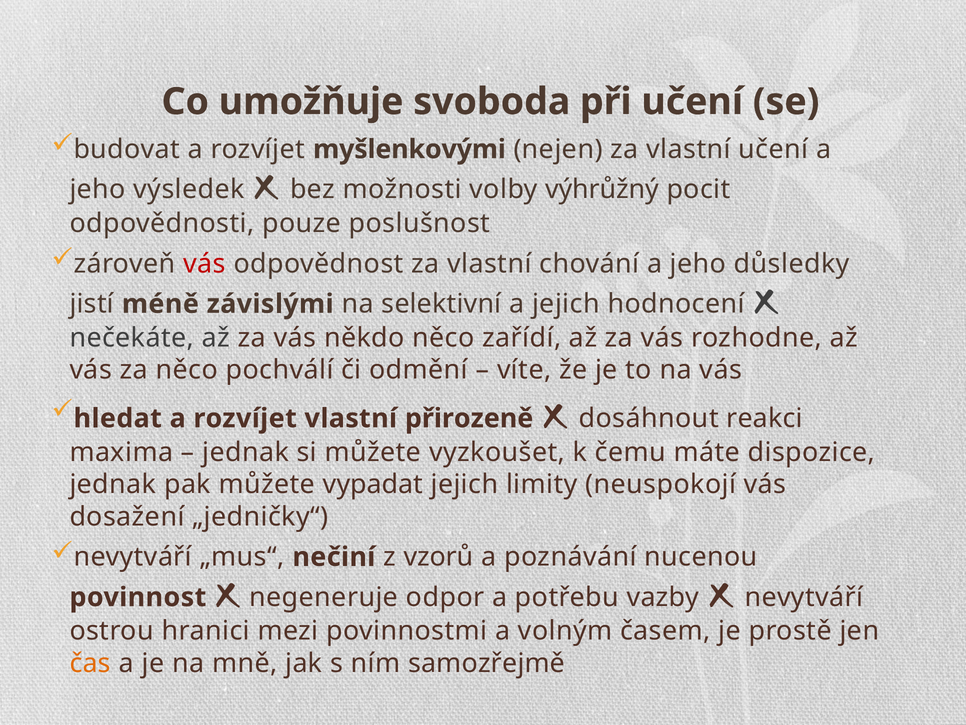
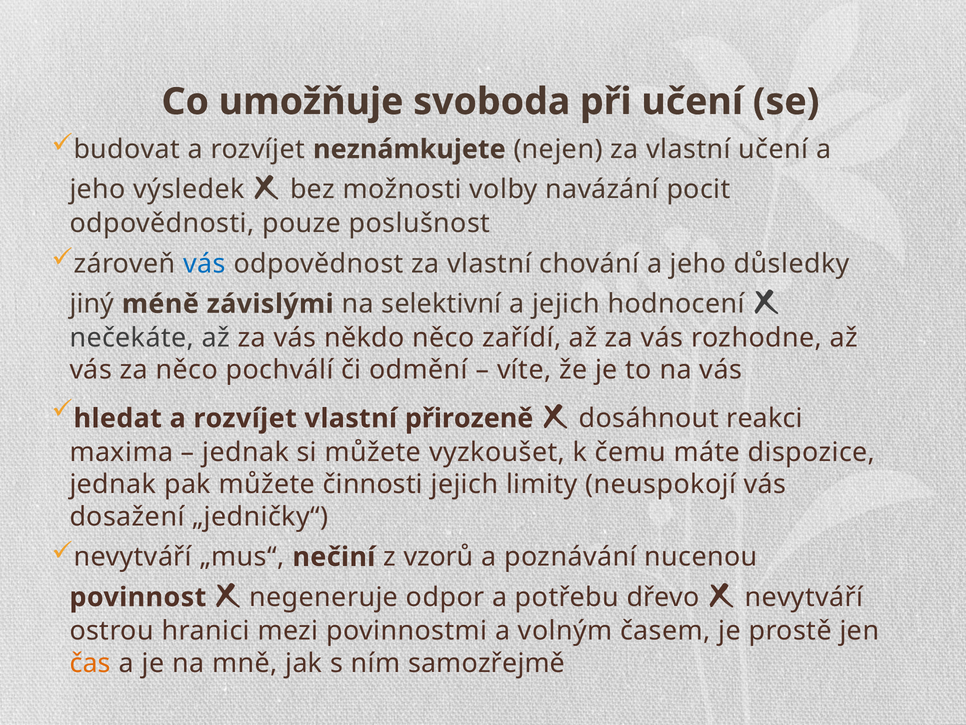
myšlenkovými: myšlenkovými -> neznámkujete
výhrůžný: výhrůžný -> navázání
vás at (204, 264) colour: red -> blue
jistí: jistí -> jiný
vypadat: vypadat -> činnosti
vazby: vazby -> dřevo
